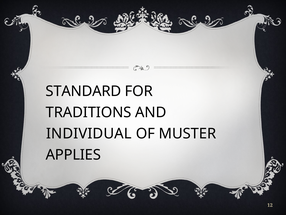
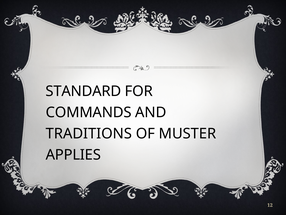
TRADITIONS: TRADITIONS -> COMMANDS
INDIVIDUAL: INDIVIDUAL -> TRADITIONS
